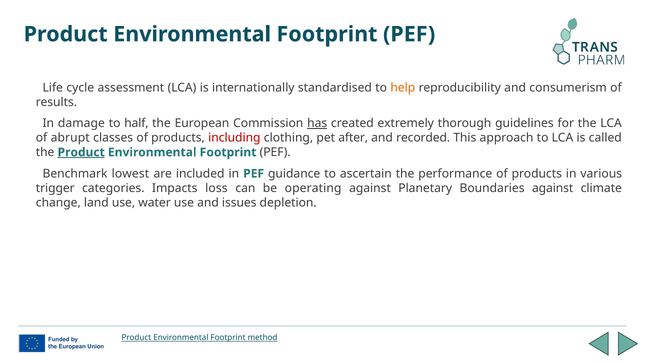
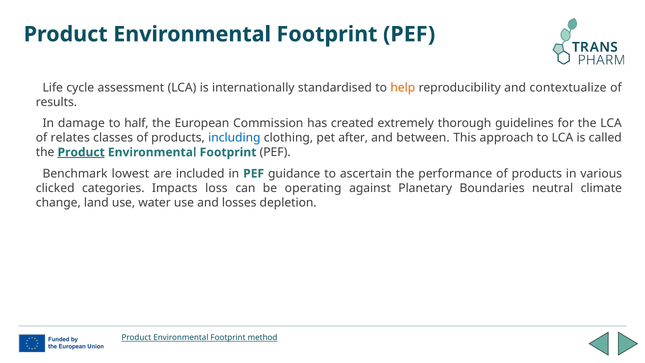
consumerism: consumerism -> contextualize
has underline: present -> none
abrupt: abrupt -> relates
including colour: red -> blue
recorded: recorded -> between
trigger: trigger -> clicked
Boundaries against: against -> neutral
issues: issues -> losses
